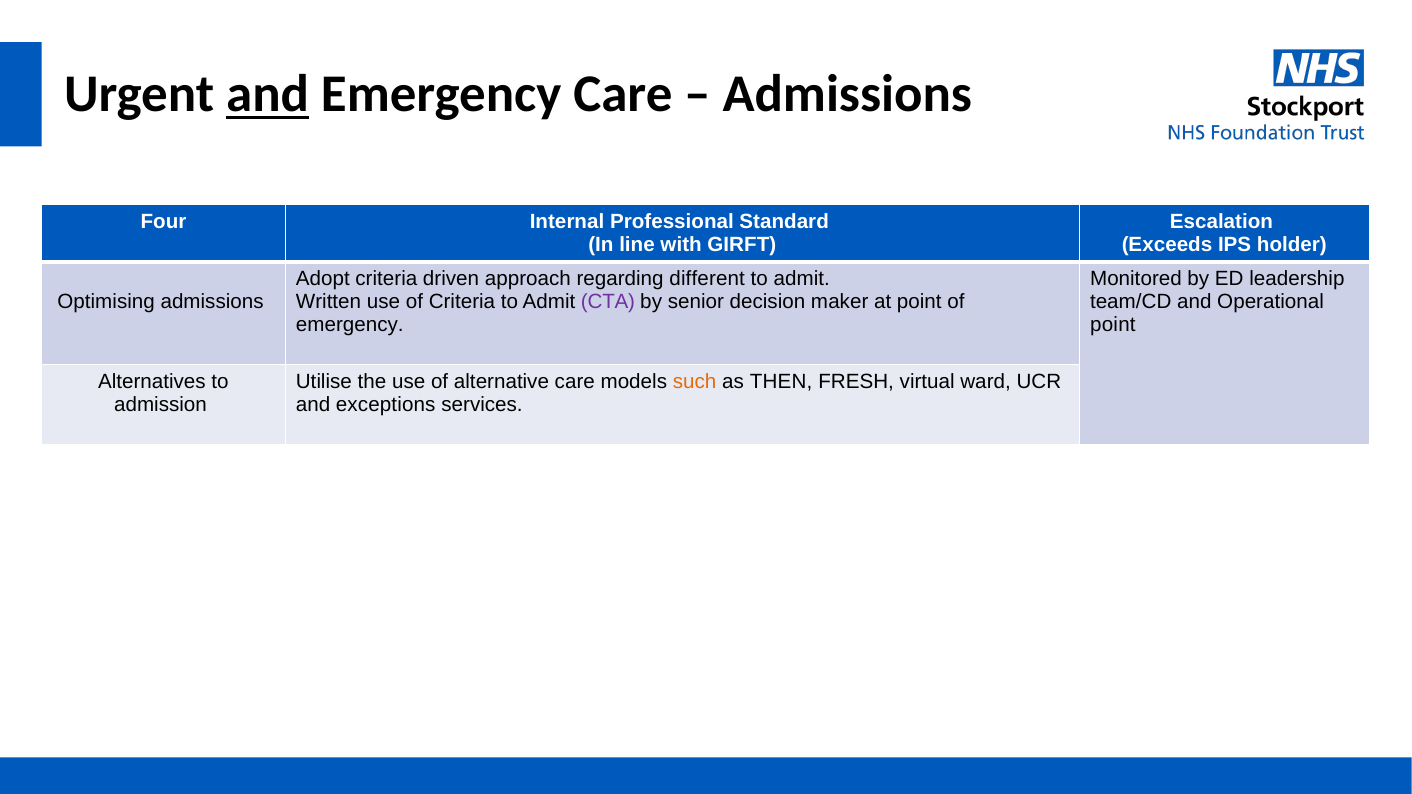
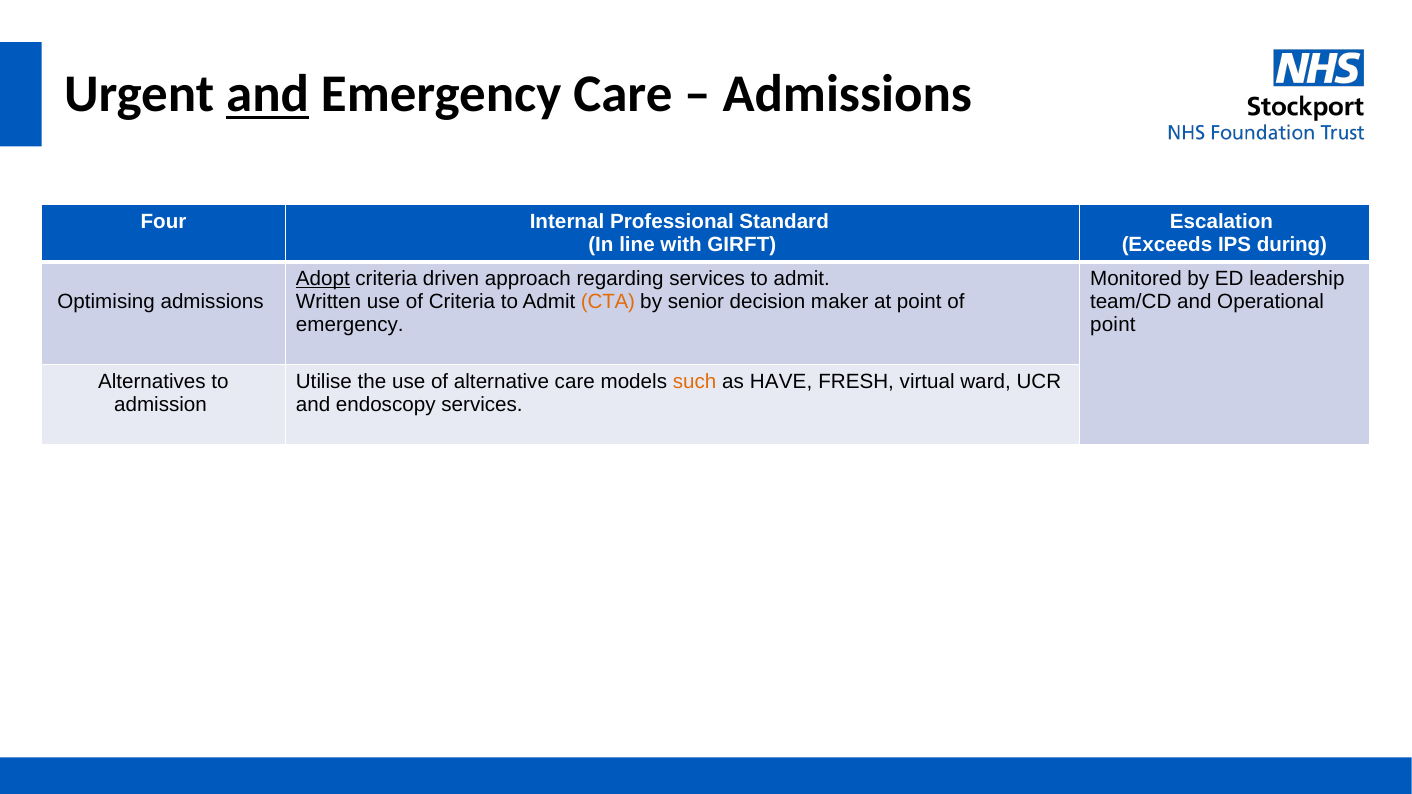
holder: holder -> during
Adopt underline: none -> present
regarding different: different -> services
CTA colour: purple -> orange
THEN: THEN -> HAVE
exceptions: exceptions -> endoscopy
